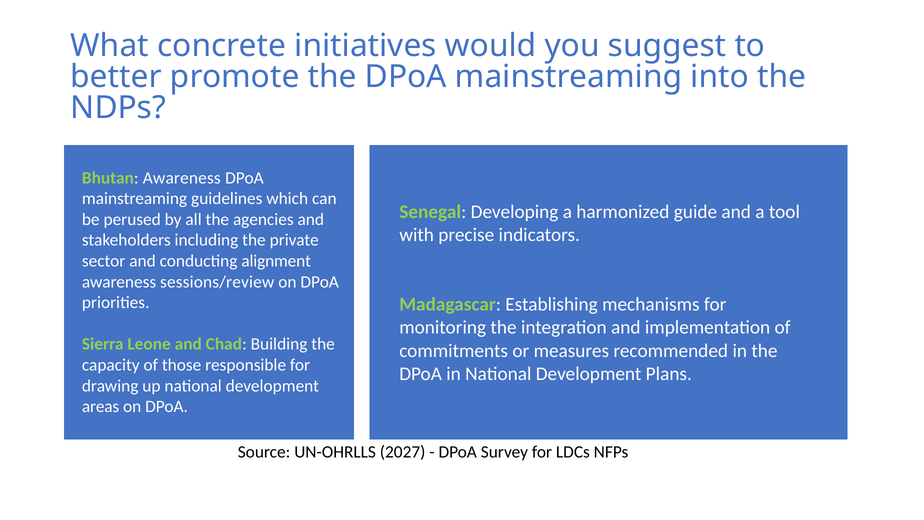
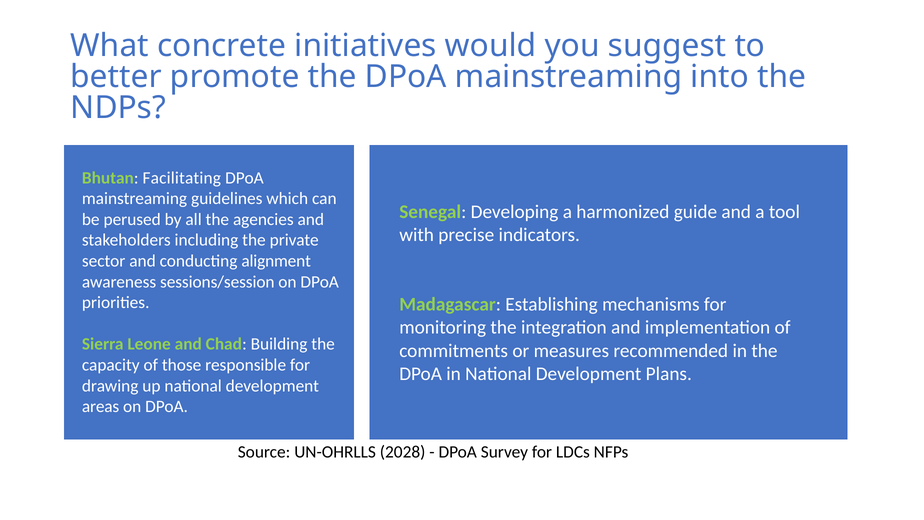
Bhutan Awareness: Awareness -> Facilitating
sessions/review: sessions/review -> sessions/session
2027: 2027 -> 2028
